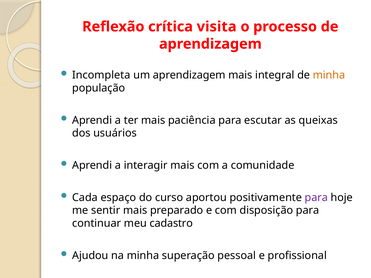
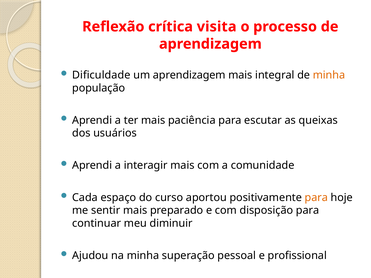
Incompleta: Incompleta -> Dificuldade
para at (316, 198) colour: purple -> orange
cadastro: cadastro -> diminuir
